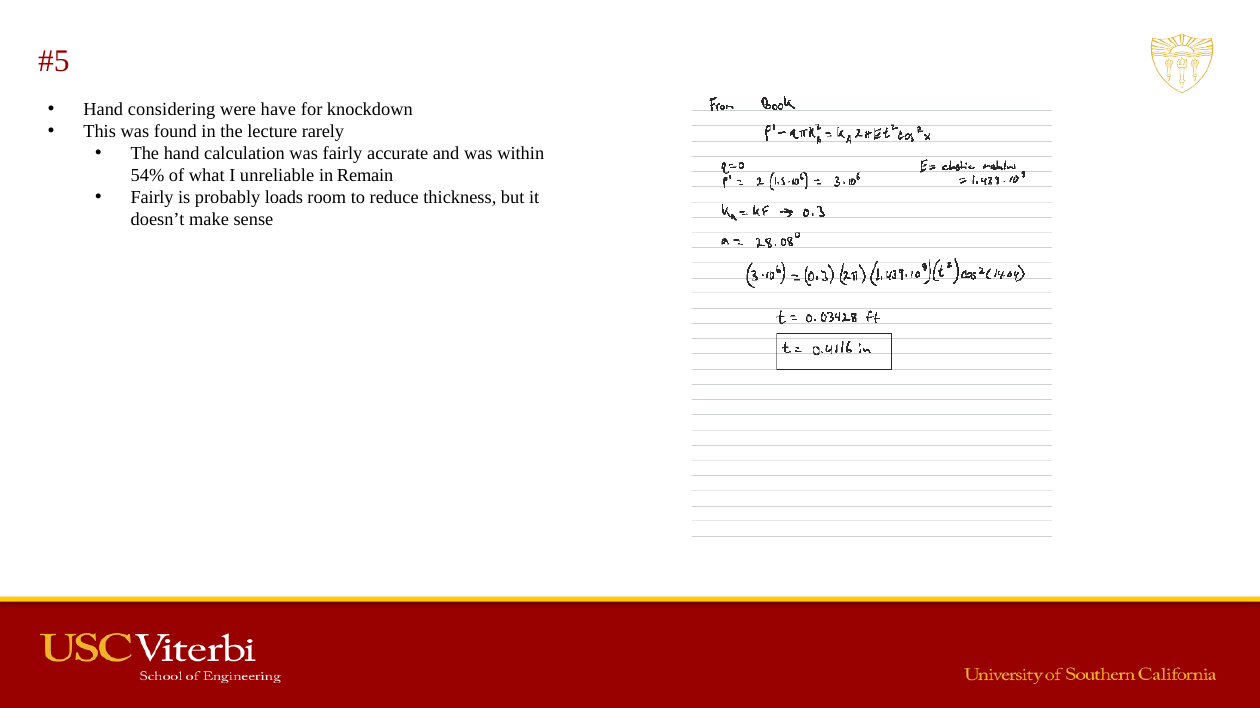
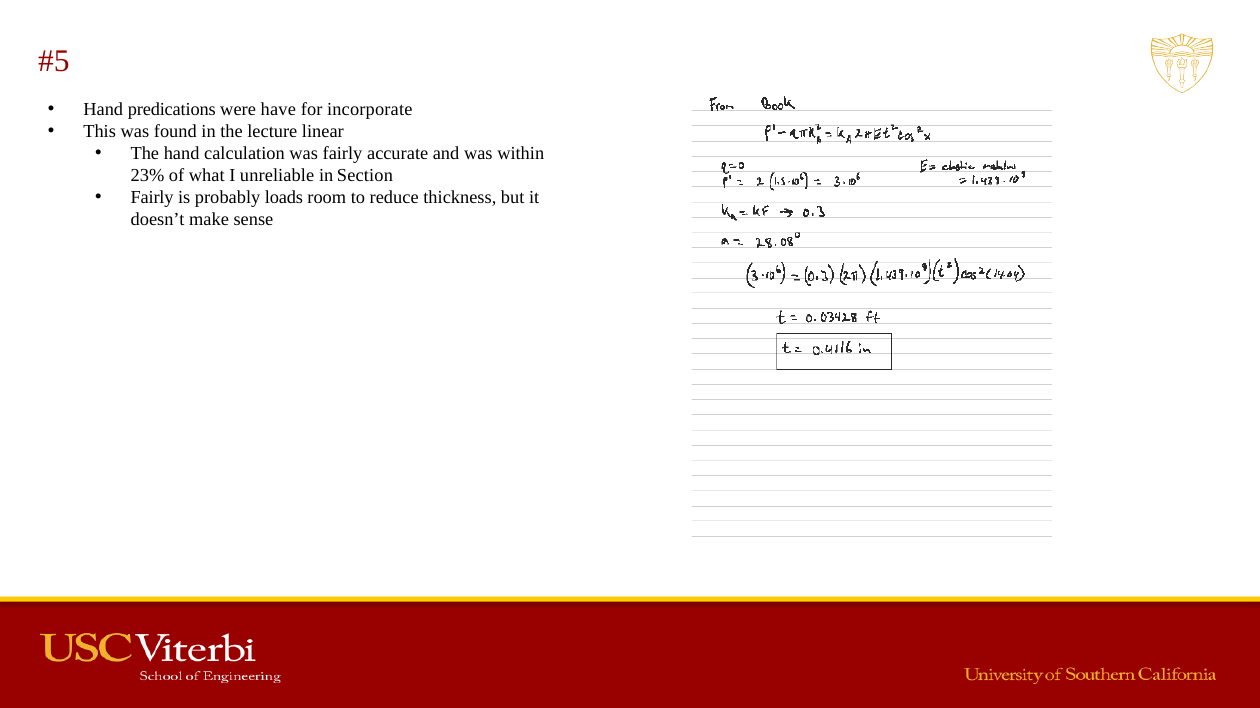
considering: considering -> predications
knockdown: knockdown -> incorporate
rarely: rarely -> linear
54%: 54% -> 23%
Remain: Remain -> Section
